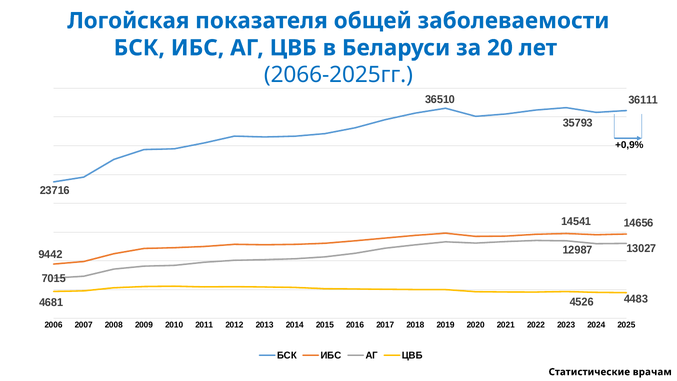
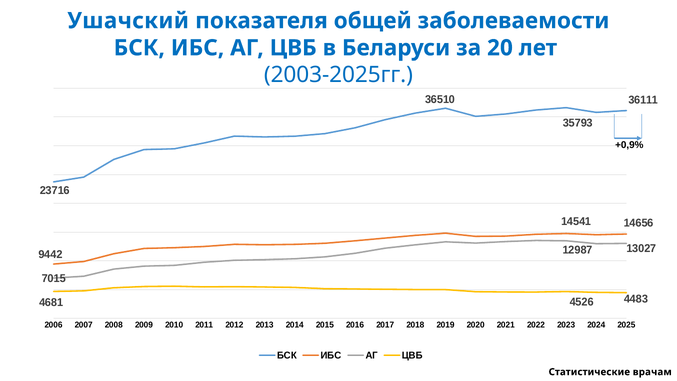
Логойская: Логойская -> Ушачский
2066-2025гг: 2066-2025гг -> 2003-2025гг
